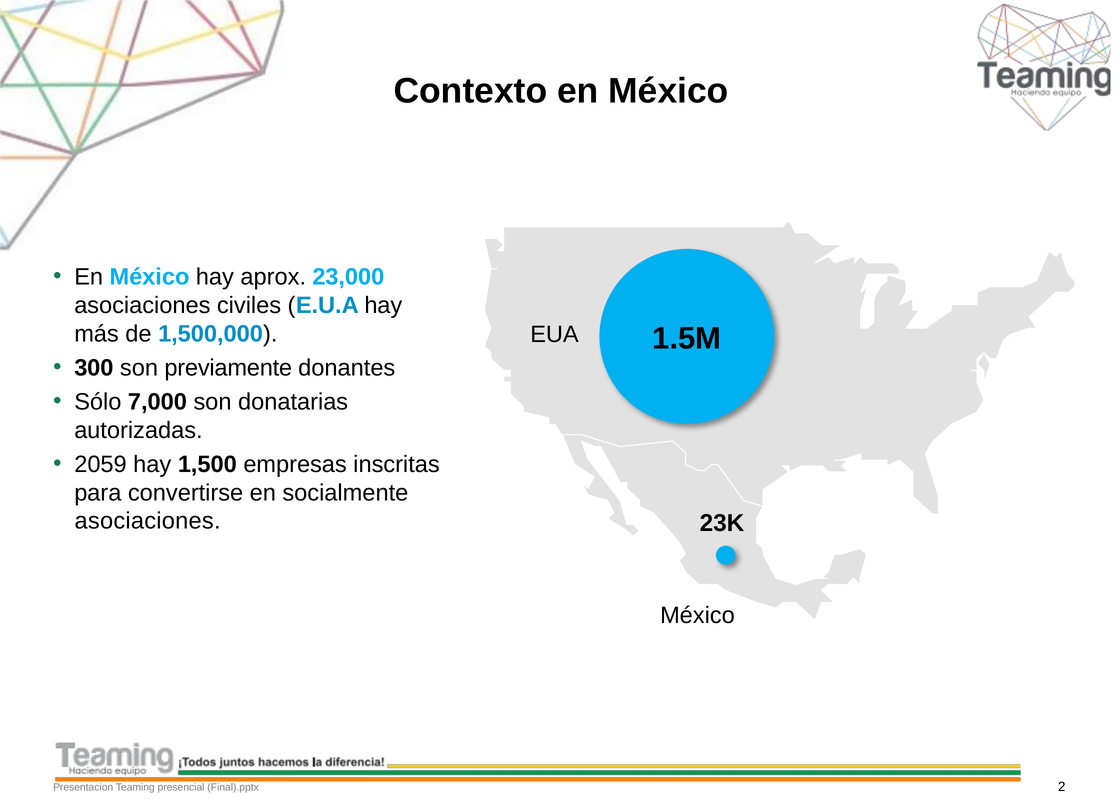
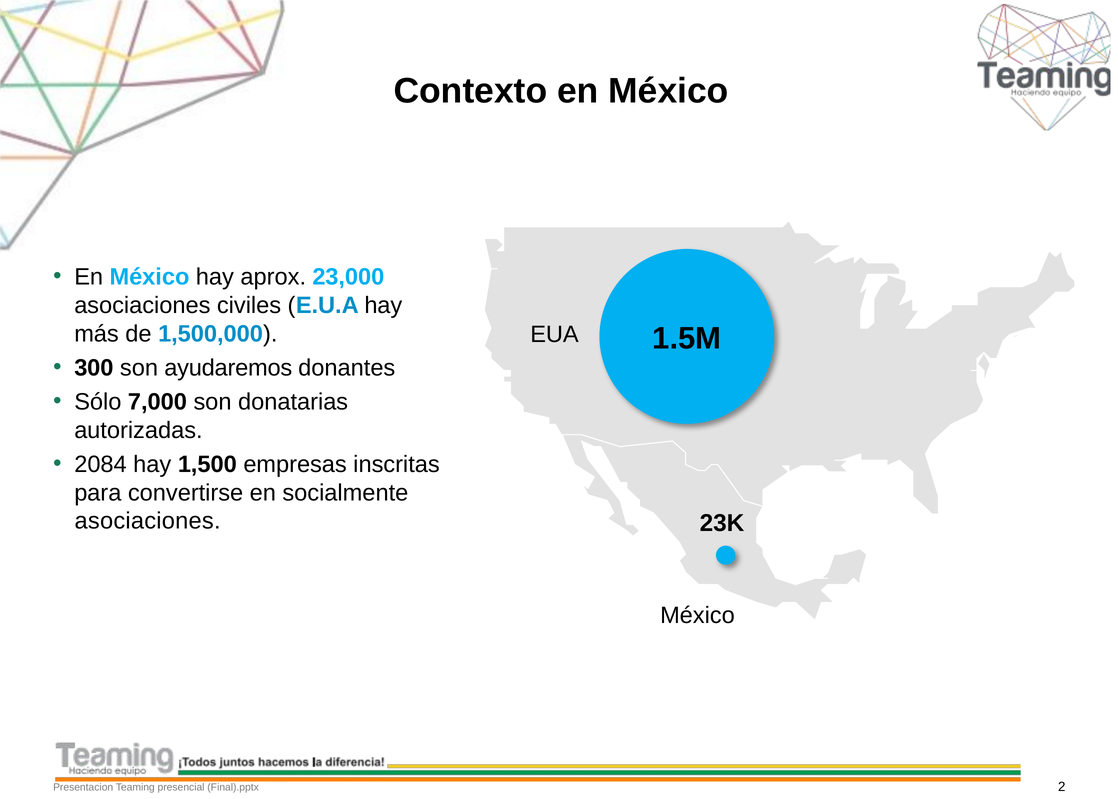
previamente: previamente -> ayudaremos
2059: 2059 -> 2084
